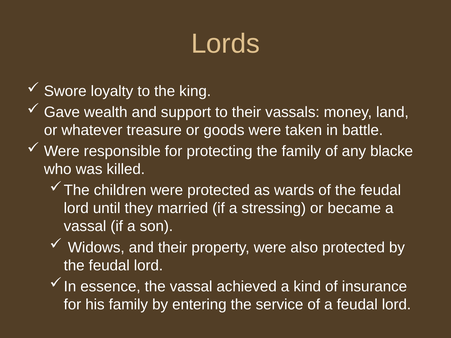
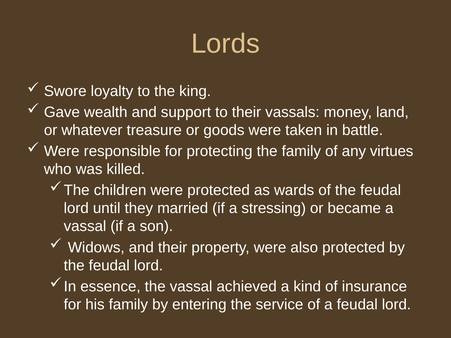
blacke: blacke -> virtues
